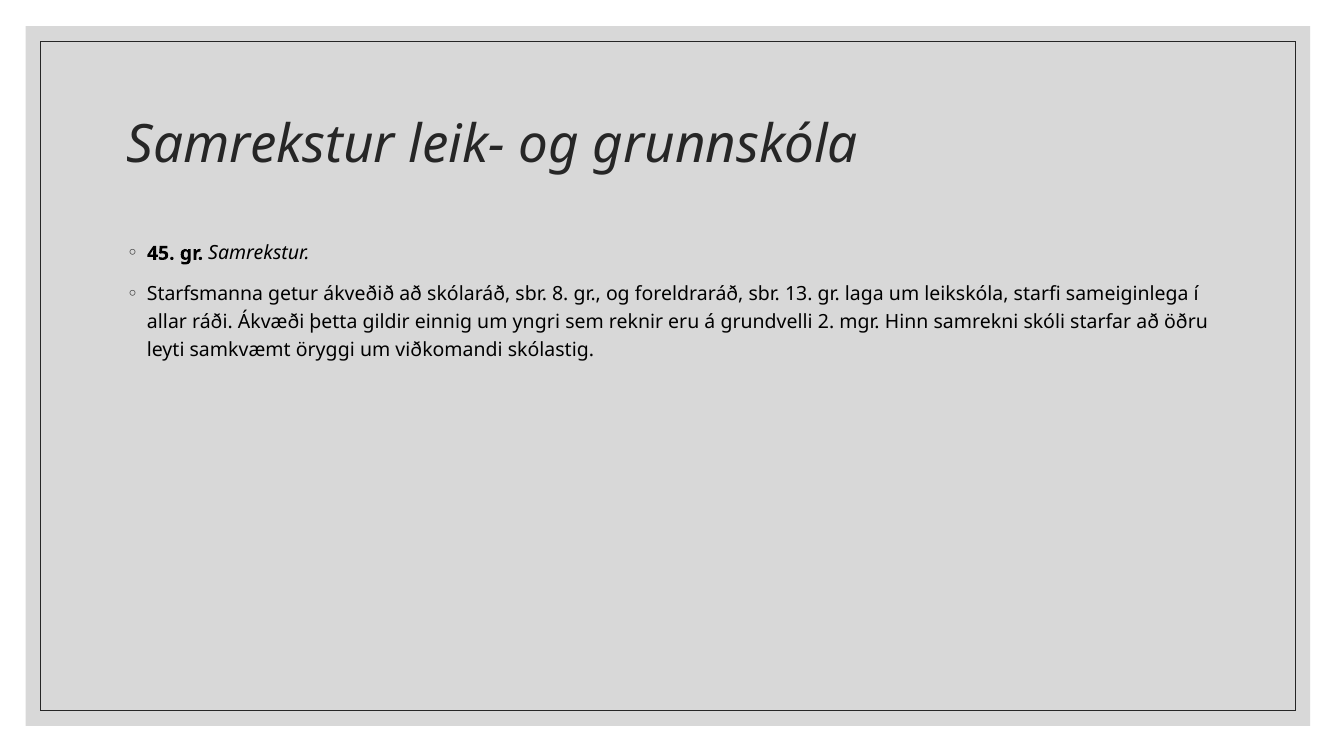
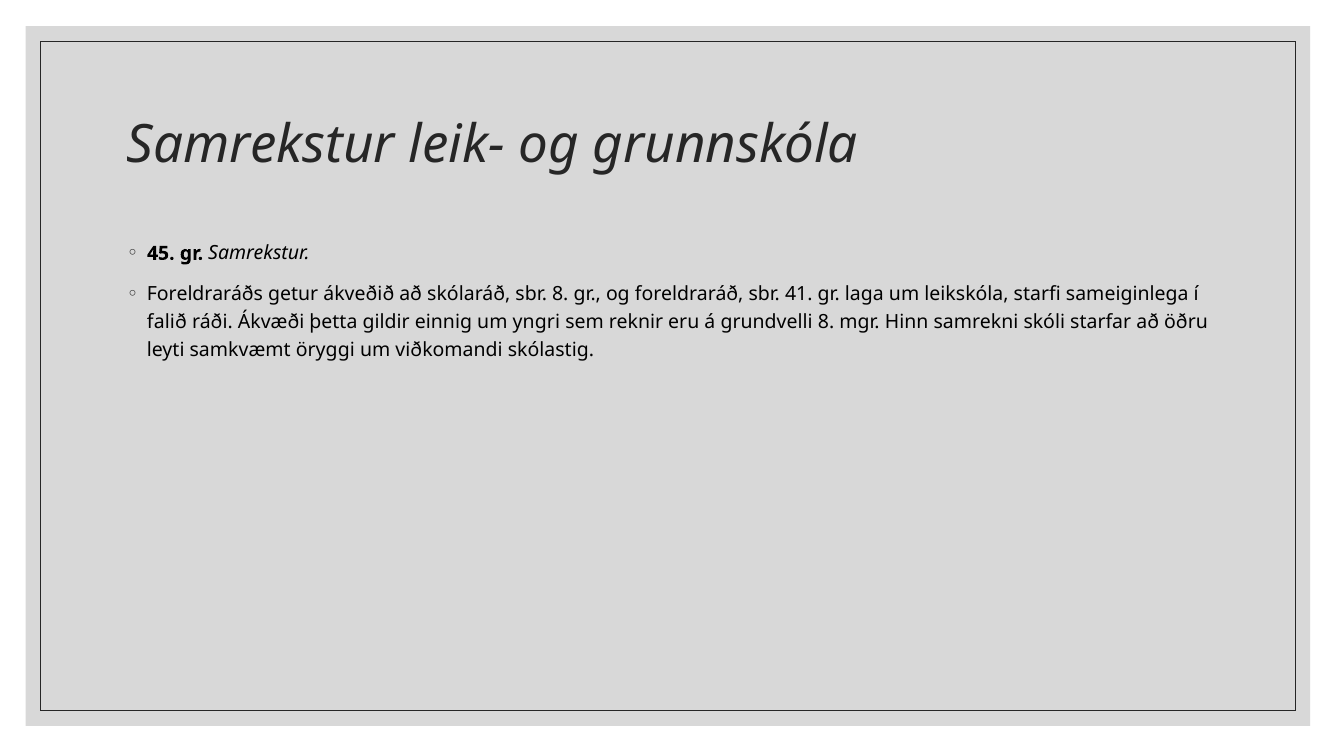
Starfsmanna: Starfsmanna -> Foreldraráðs
13: 13 -> 41
allar: allar -> falið
grundvelli 2: 2 -> 8
